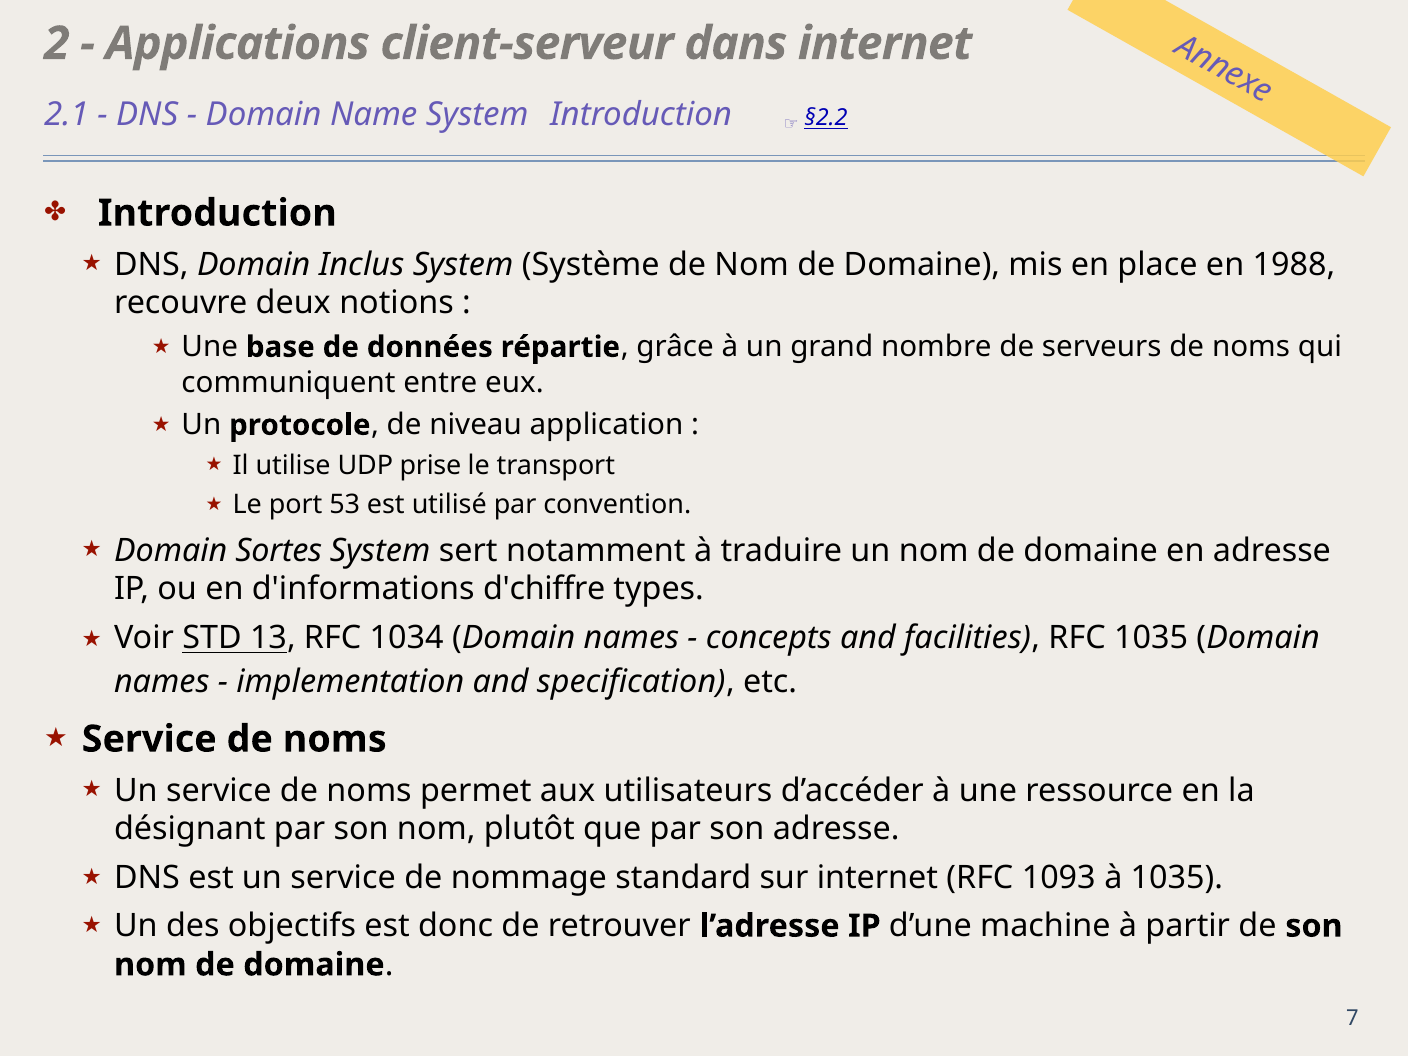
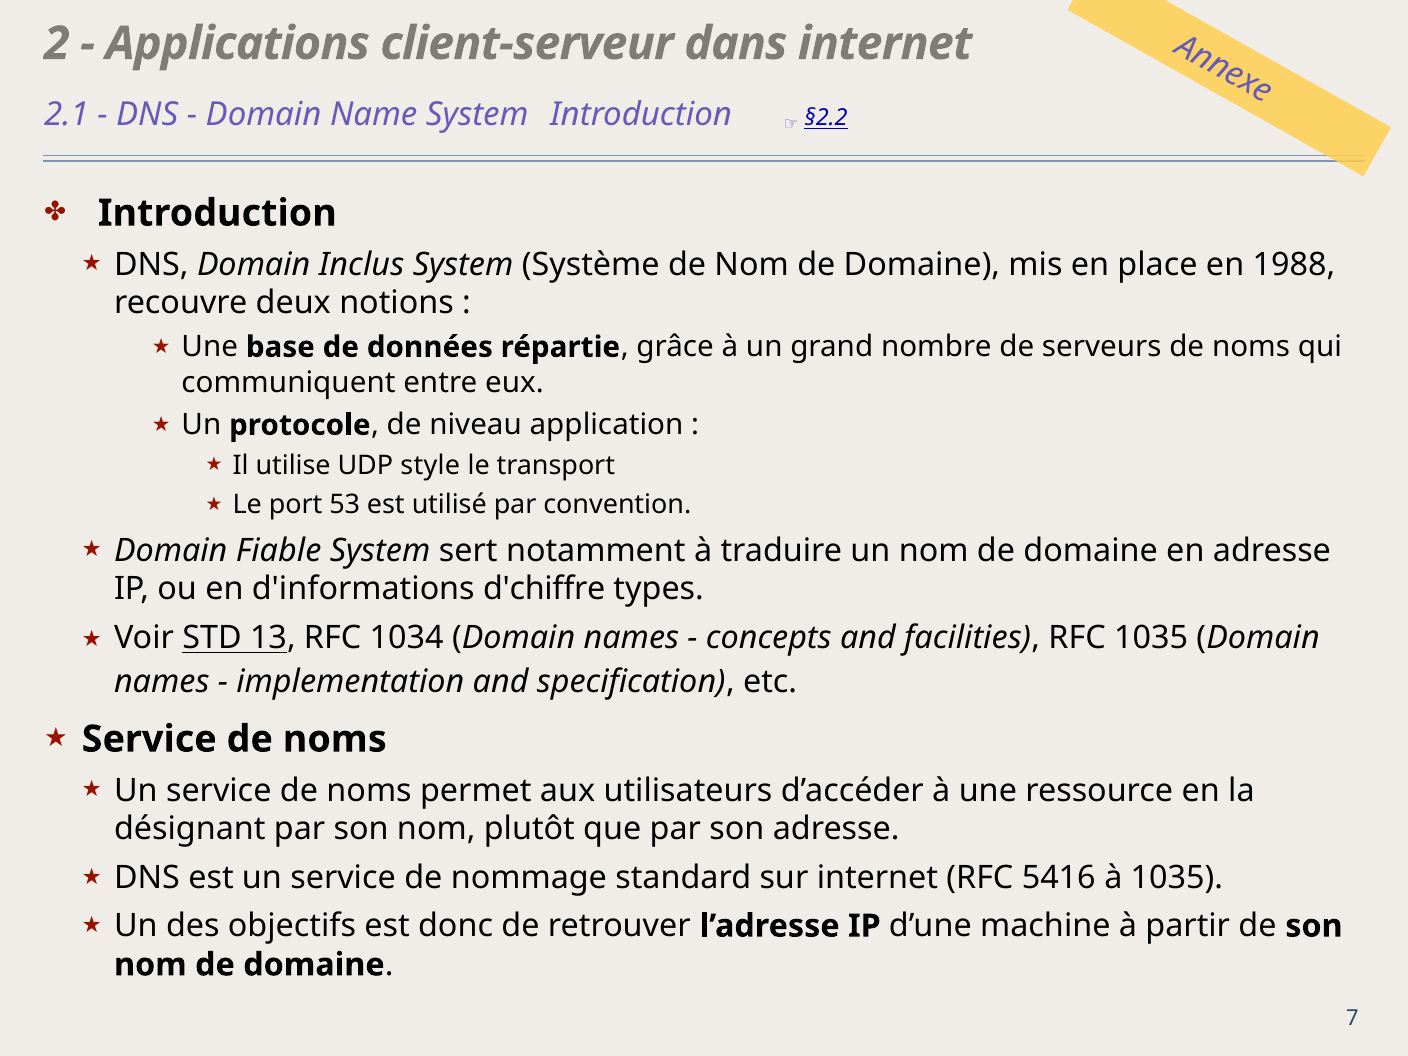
prise: prise -> style
Sortes: Sortes -> Fiable
1093: 1093 -> 5416
